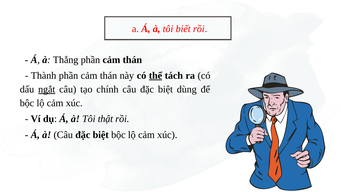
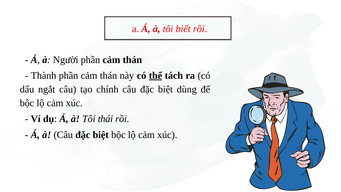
Thẳng: Thẳng -> Người
ngắt underline: present -> none
thật: thật -> thái
